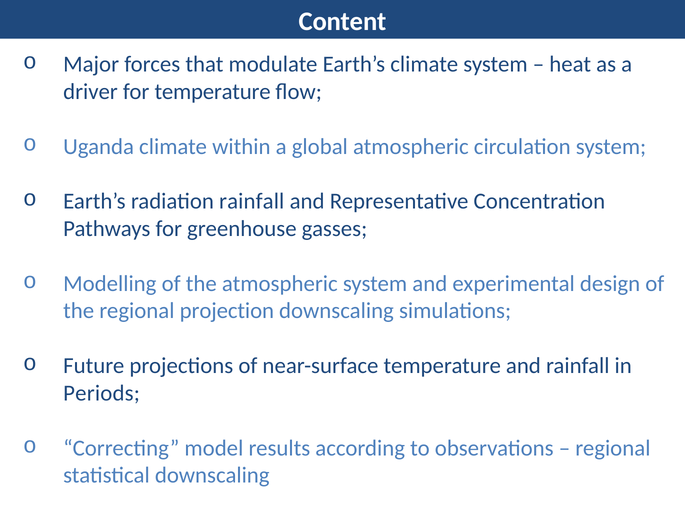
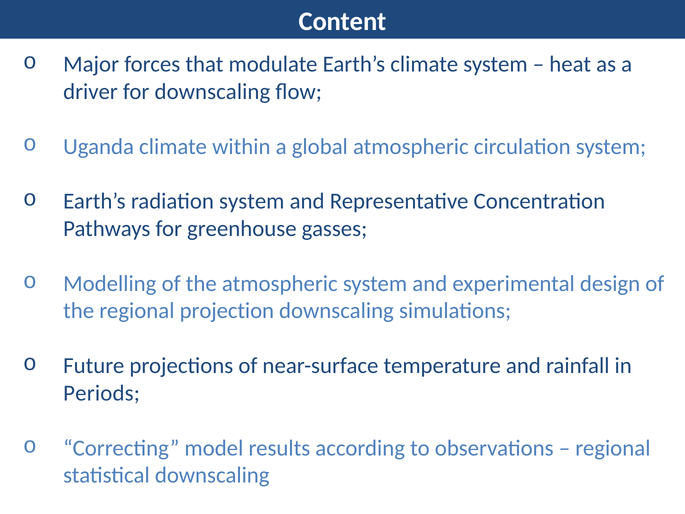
for temperature: temperature -> downscaling
radiation rainfall: rainfall -> system
